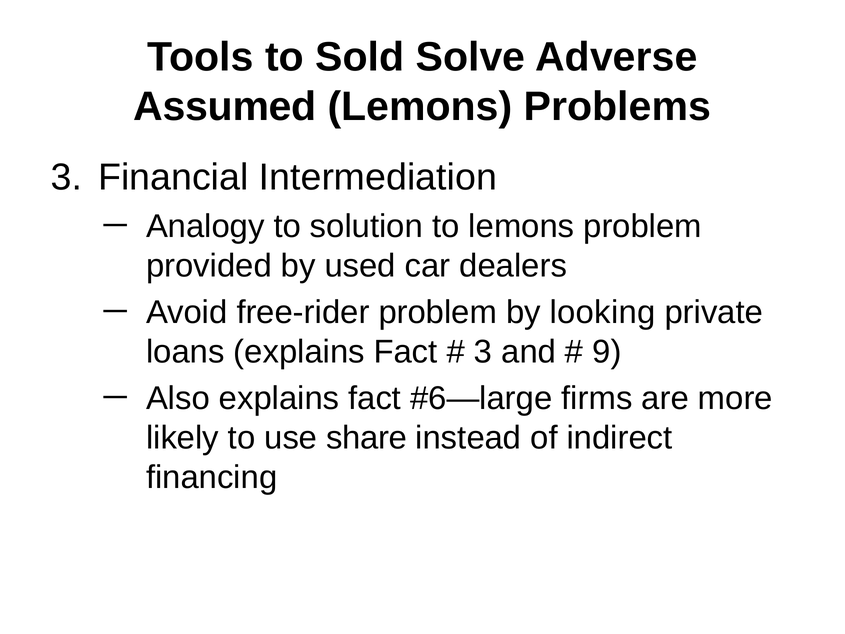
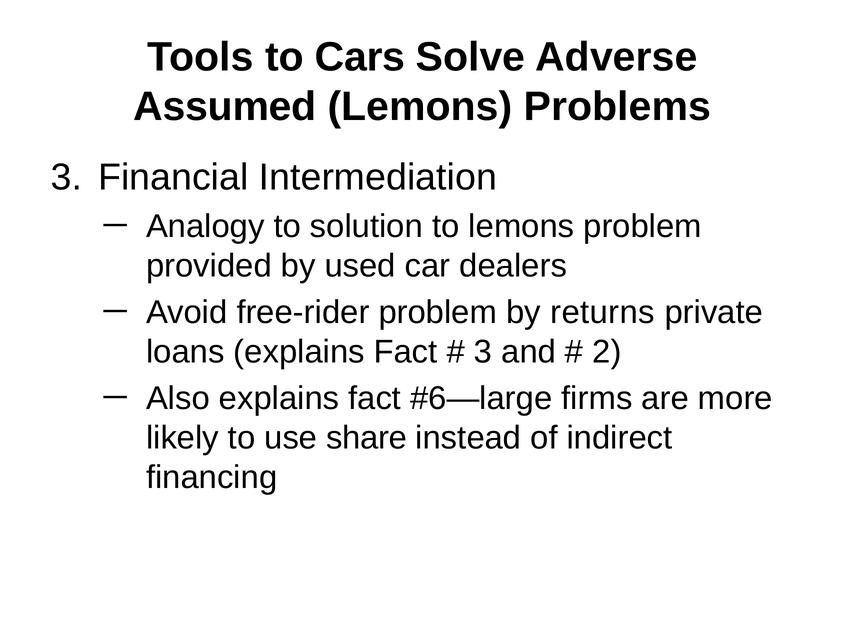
Sold: Sold -> Cars
looking: looking -> returns
9: 9 -> 2
